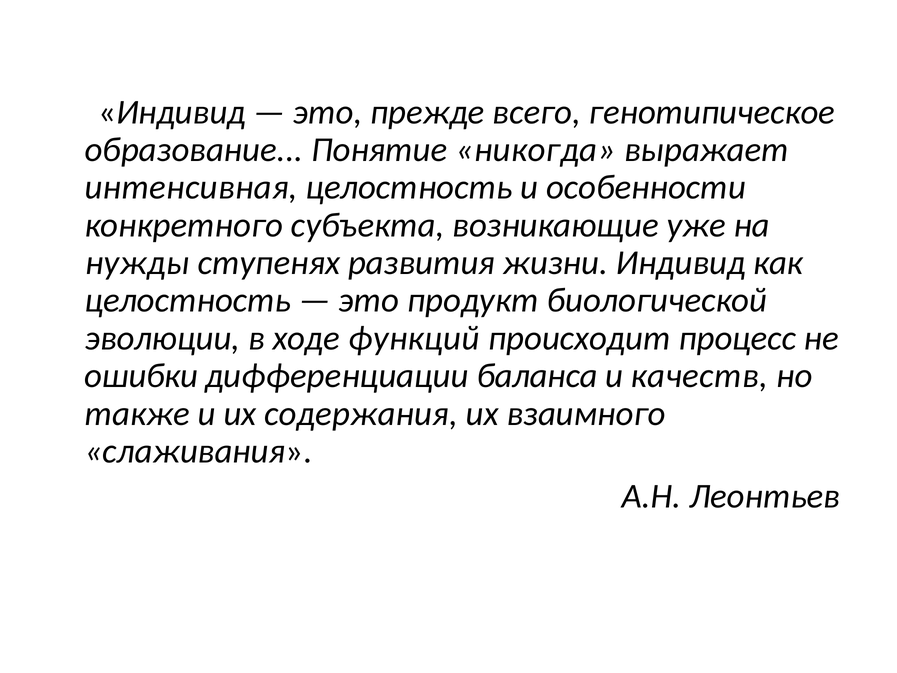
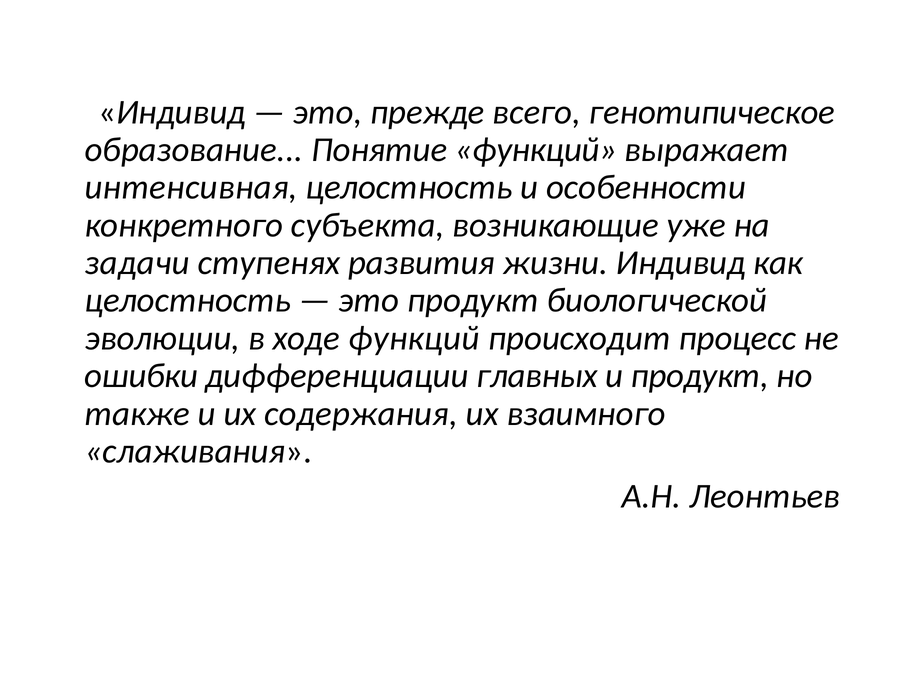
Понятие никогда: никогда -> функций
нужды: нужды -> задачи
баланса: баланса -> главных
и качеств: качеств -> продукт
